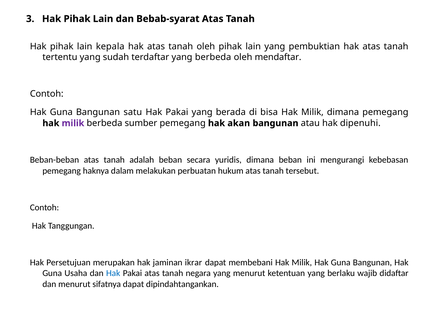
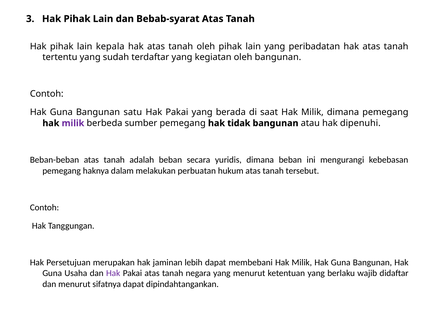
pembuktian: pembuktian -> peribadatan
yang berbeda: berbeda -> kegiatan
oleh mendaftar: mendaftar -> bangunan
bisa: bisa -> saat
akan: akan -> tidak
ikrar: ikrar -> lebih
Hak at (113, 274) colour: blue -> purple
